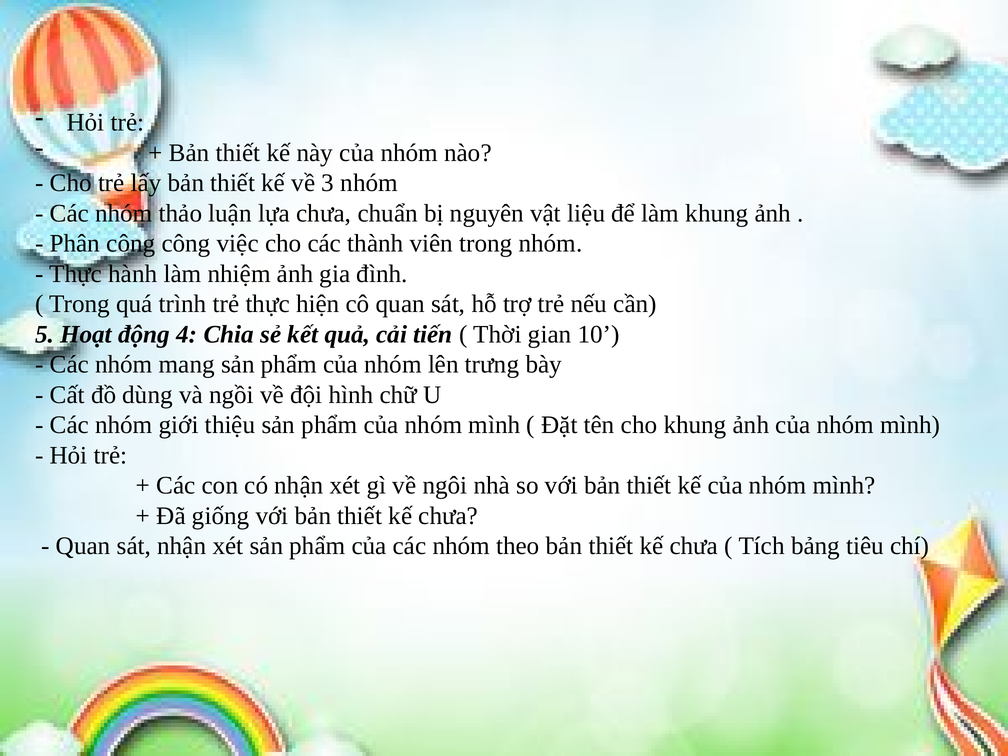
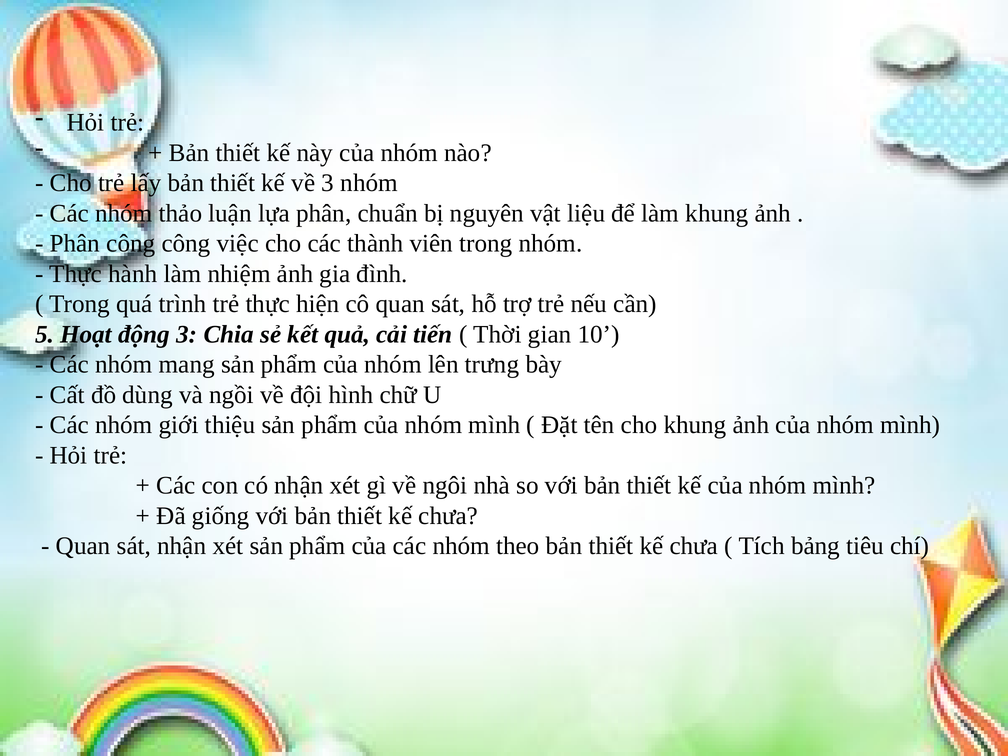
lựa chưa: chưa -> phân
động 4: 4 -> 3
